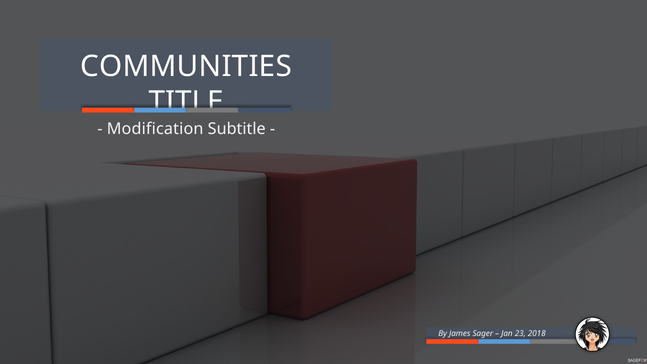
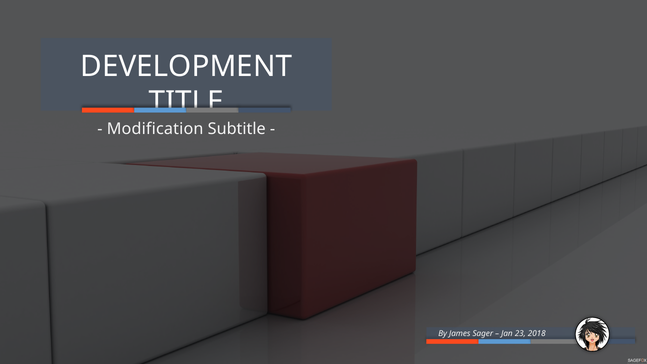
COMMUNITIES: COMMUNITIES -> DEVELOPMENT
